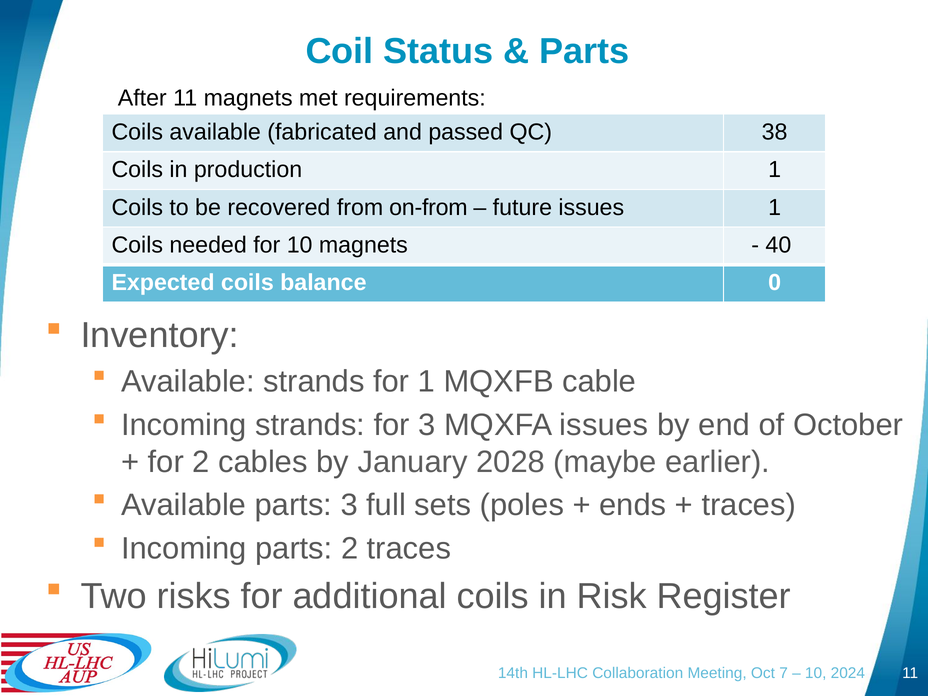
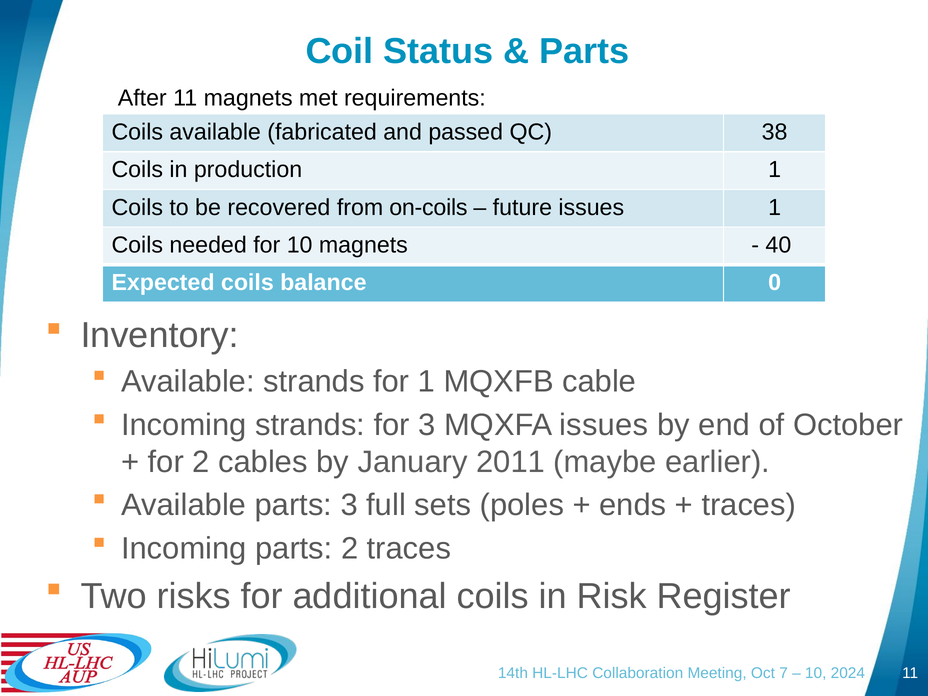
on-from: on-from -> on-coils
2028: 2028 -> 2011
